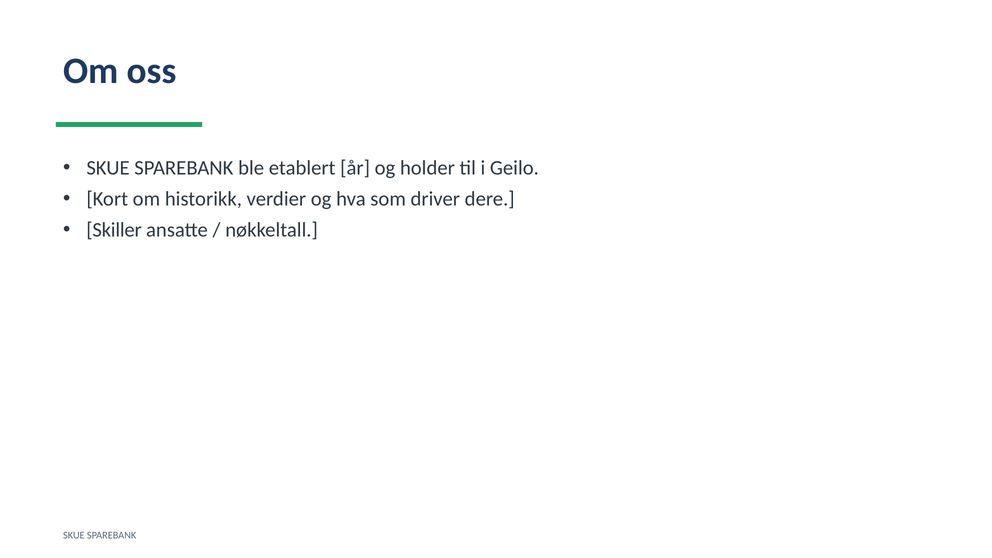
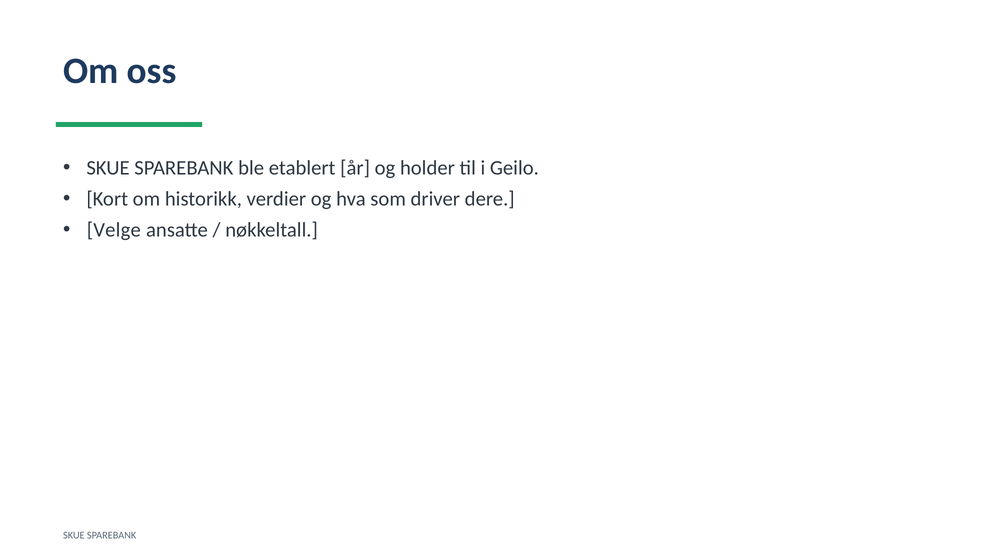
Skiller: Skiller -> Velge
